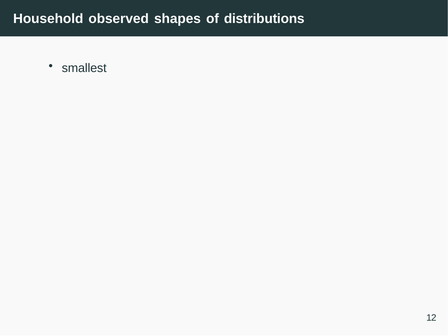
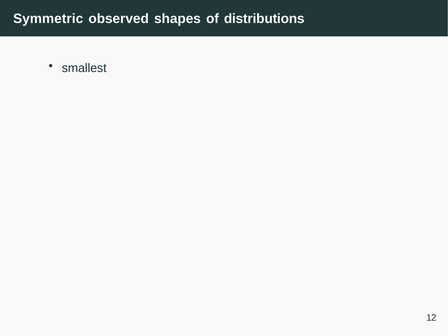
Household: Household -> Symmetric
